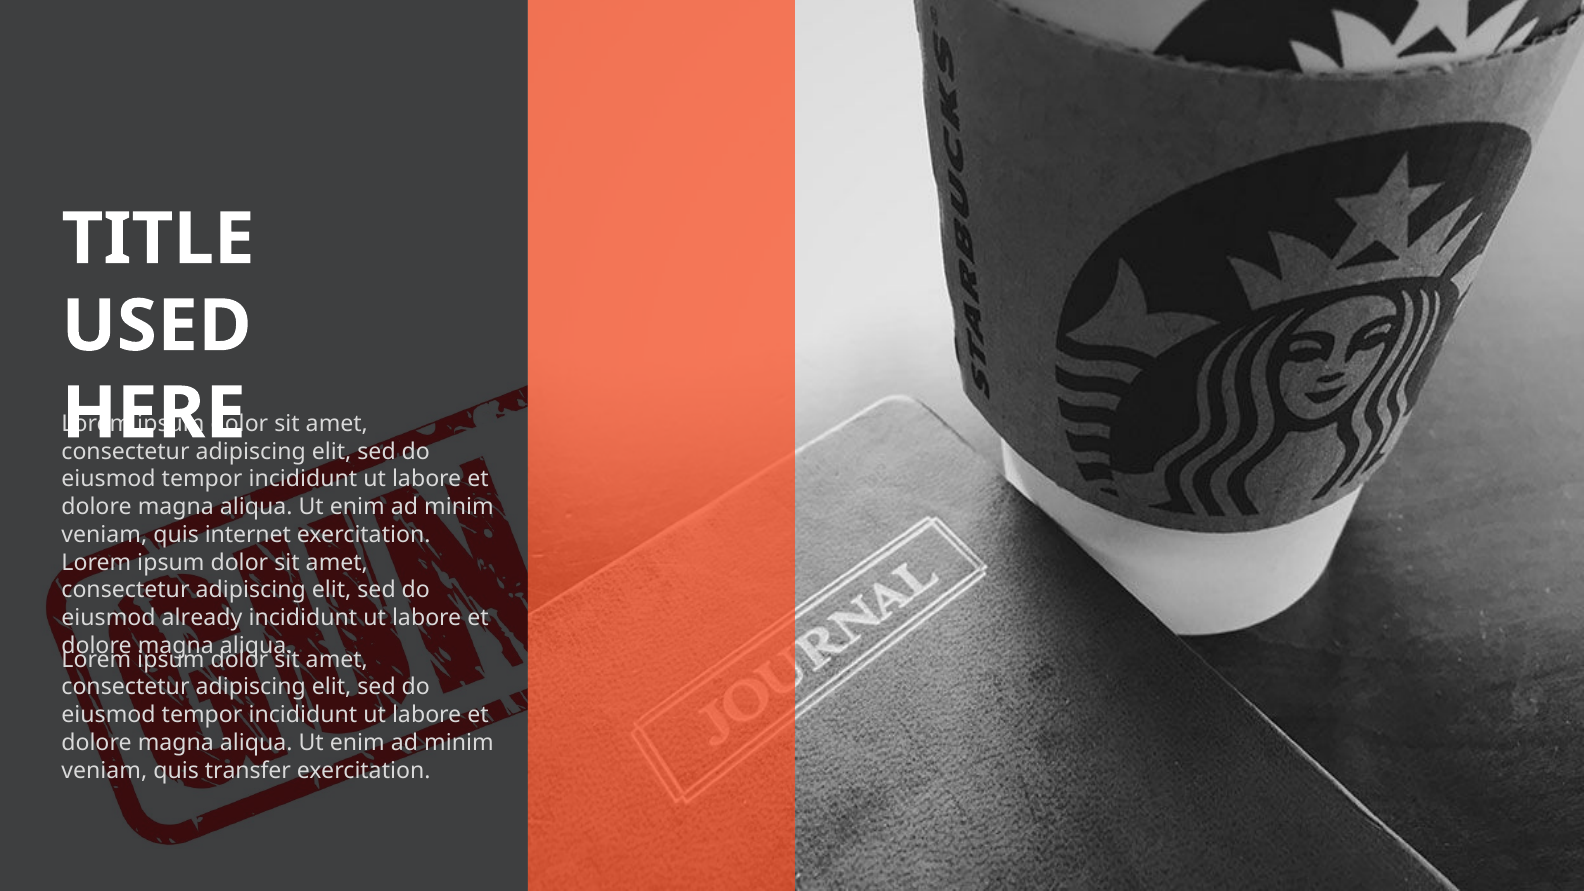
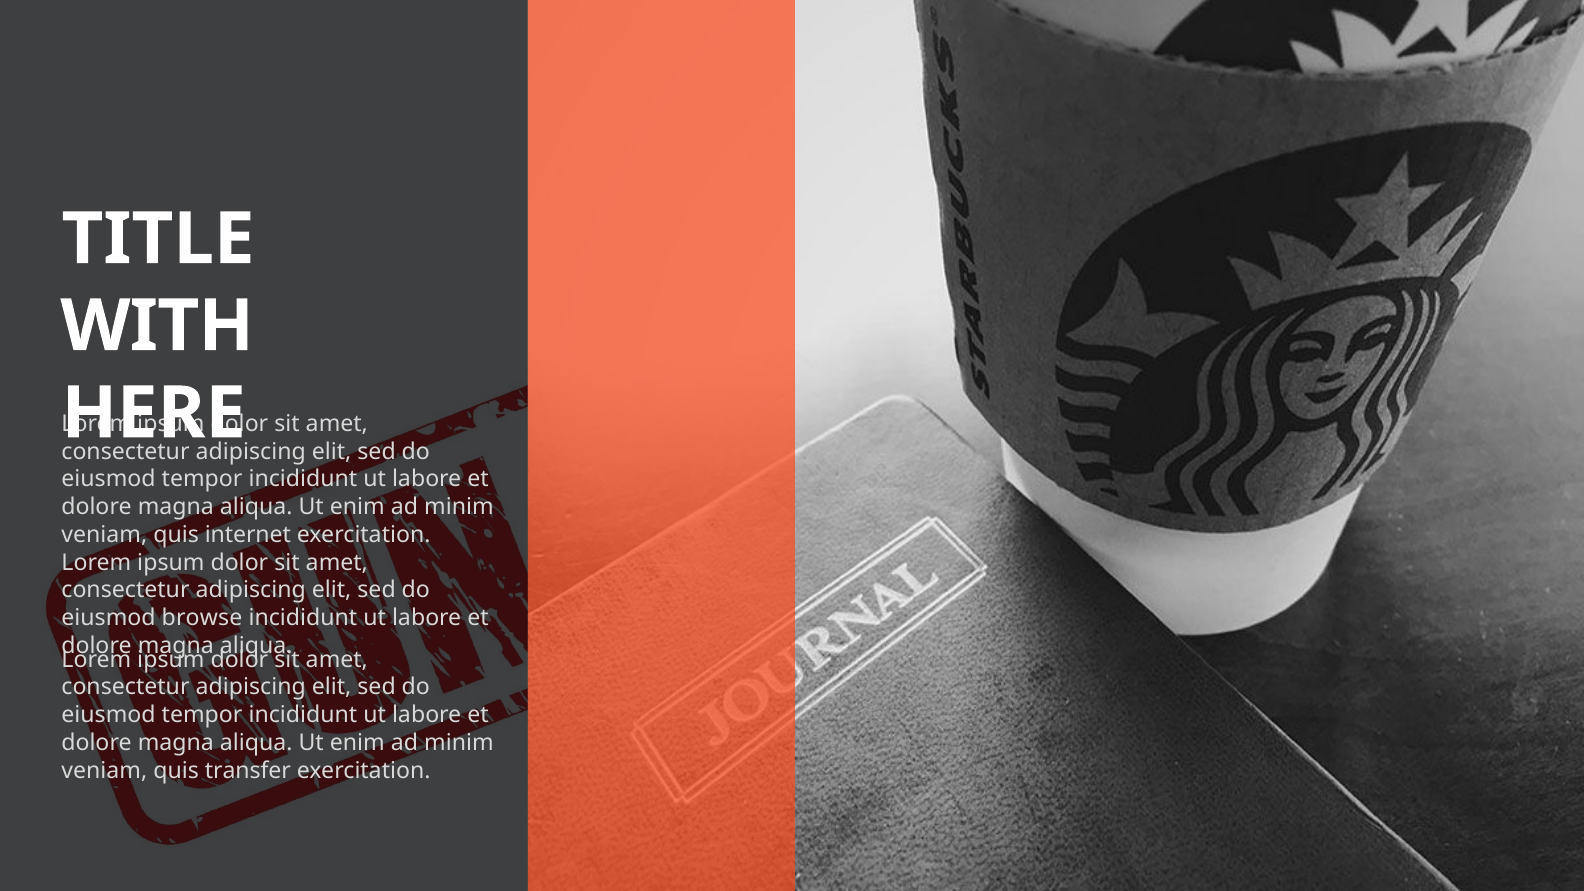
USED: USED -> WITH
already: already -> browse
